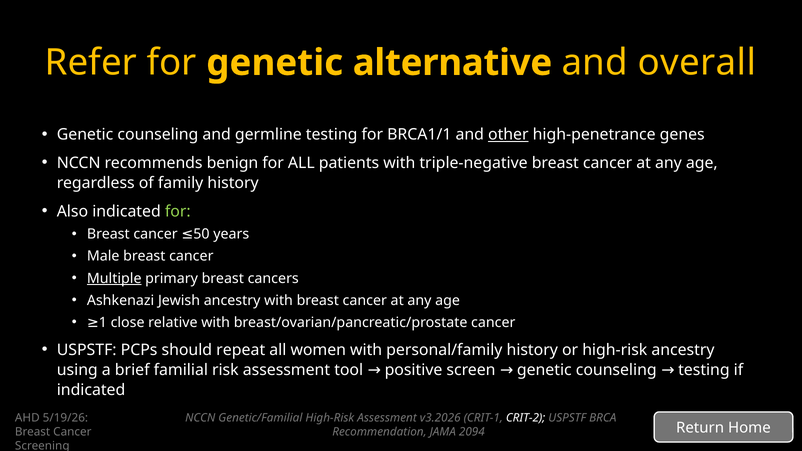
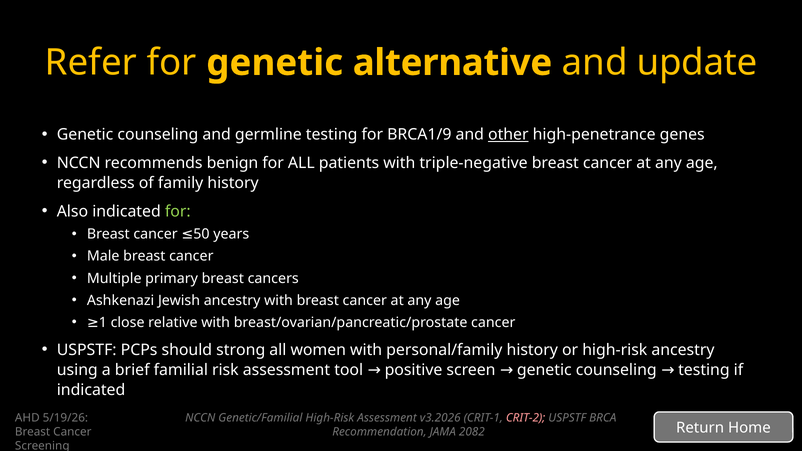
overall: overall -> update
BRCA1/1: BRCA1/1 -> BRCA1/9
Multiple underline: present -> none
repeat: repeat -> strong
CRIT-2 colour: white -> pink
2094: 2094 -> 2082
